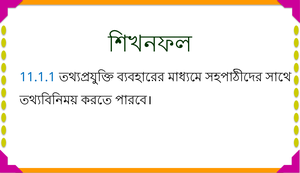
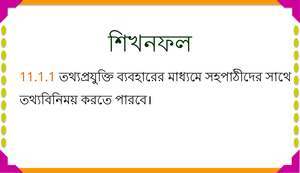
11.1.1 colour: blue -> orange
